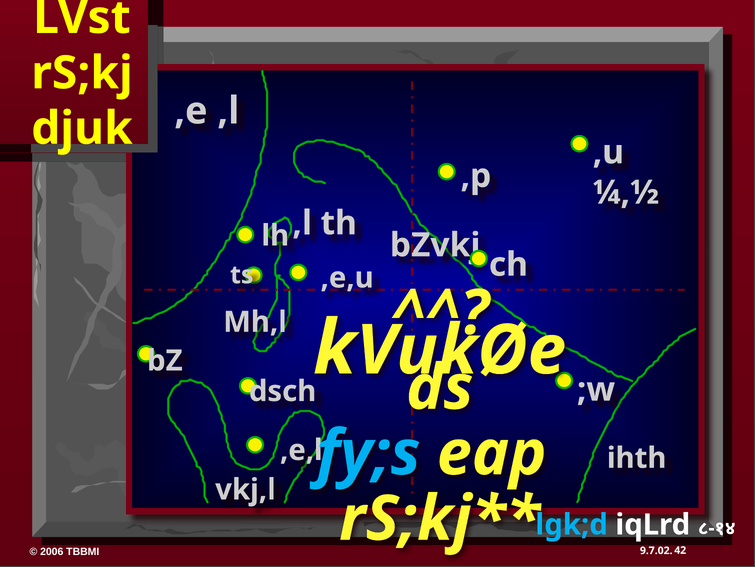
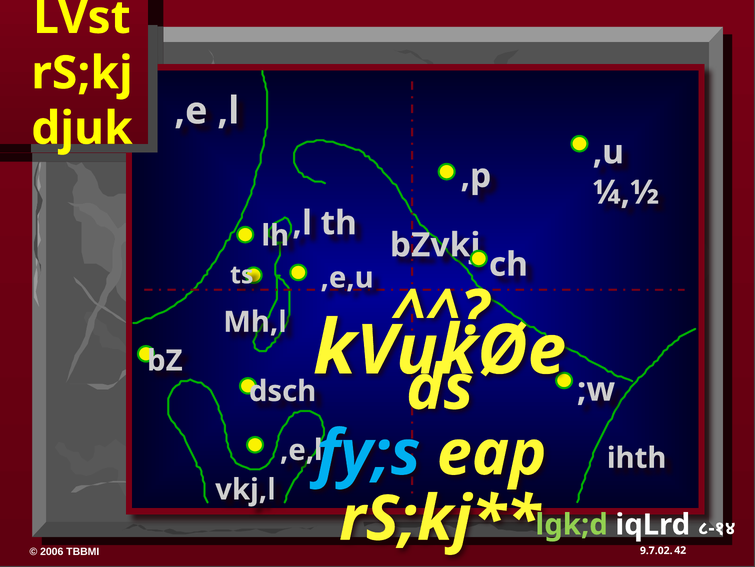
lgk;d colour: light blue -> light green
